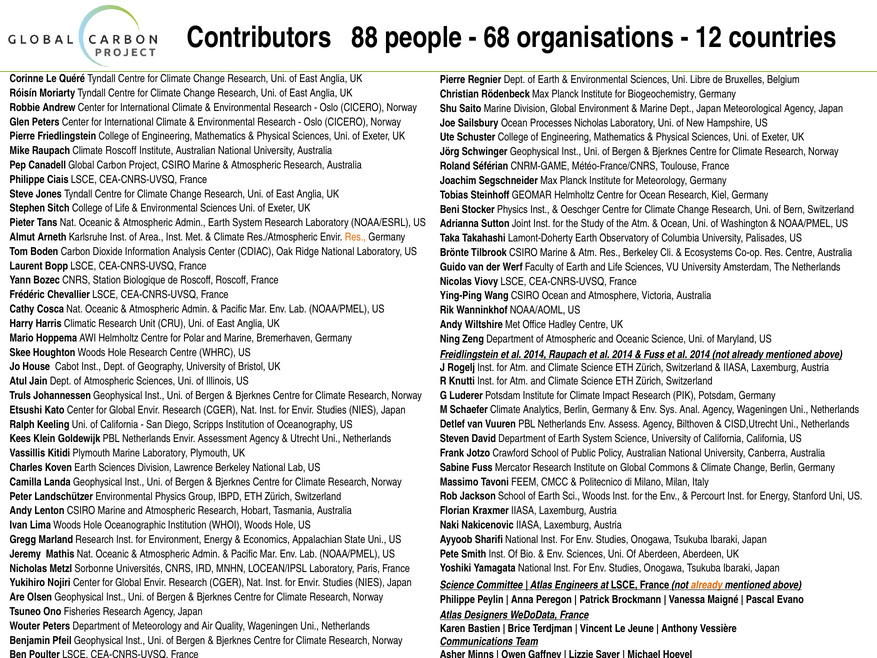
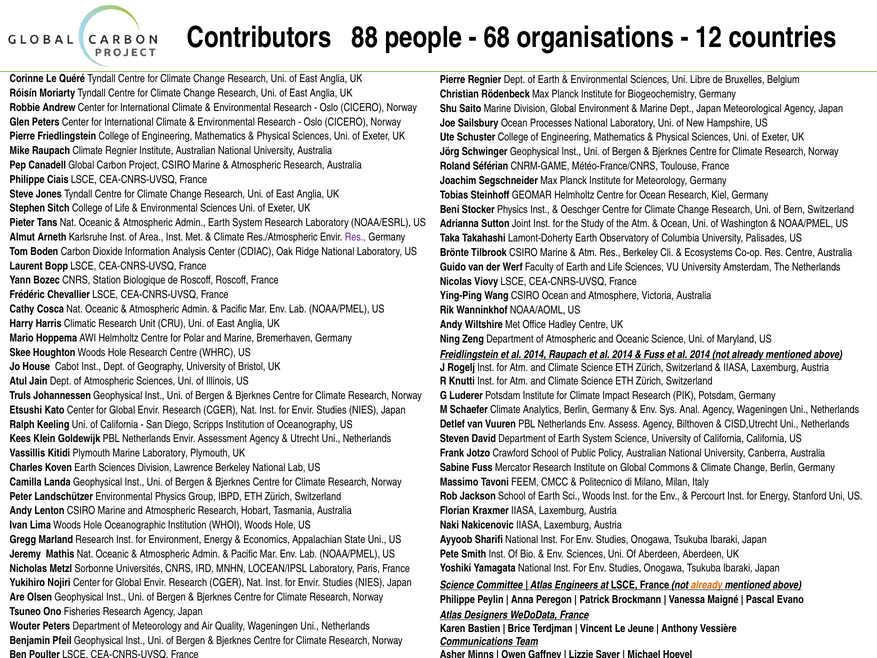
Processes Nicholas: Nicholas -> National
Climate Roscoff: Roscoff -> Regnier
Res at (355, 237) colour: orange -> purple
